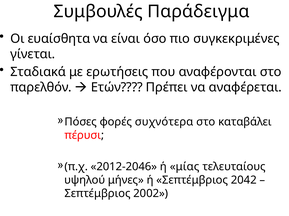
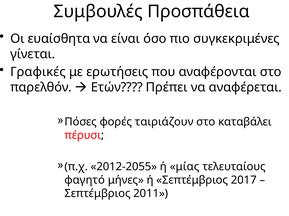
Παράδειγμα: Παράδειγμα -> Προσπάθεια
Σταδιακά: Σταδιακά -> Γραφικές
συχνότερα: συχνότερα -> ταιριάζουν
2012-2046: 2012-2046 -> 2012-2055
υψηλού: υψηλού -> φαγητό
2042: 2042 -> 2017
2002: 2002 -> 2011
